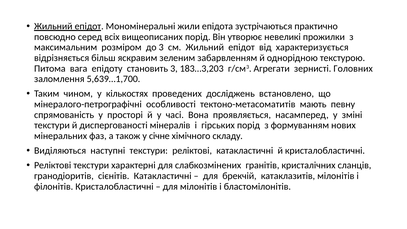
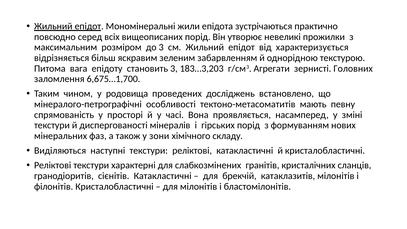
5,639…1,700: 5,639…1,700 -> 6,675…1,700
кількостях: кількостях -> родовища
січне: січне -> зони
